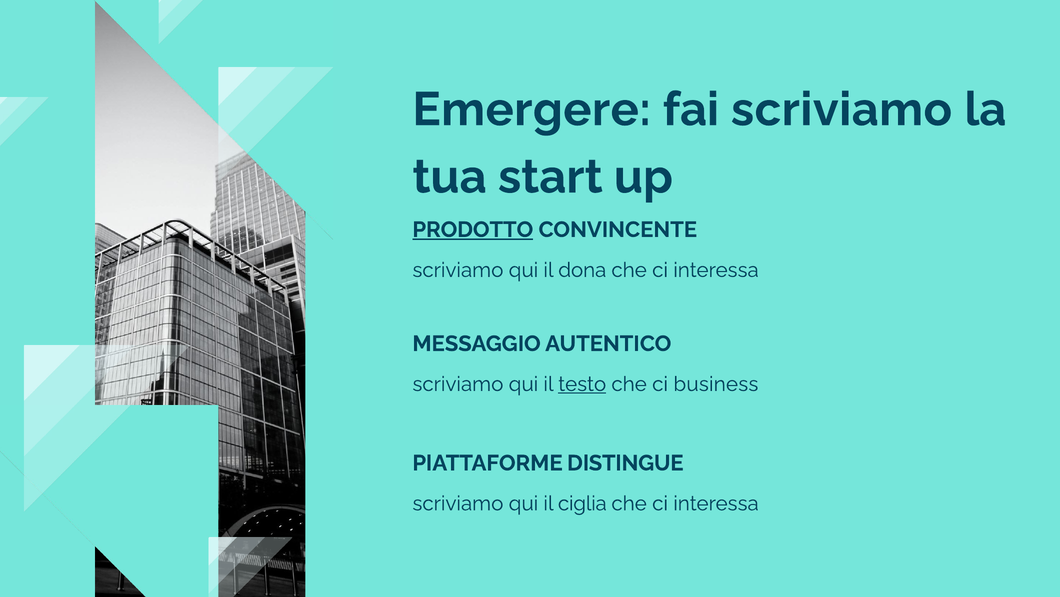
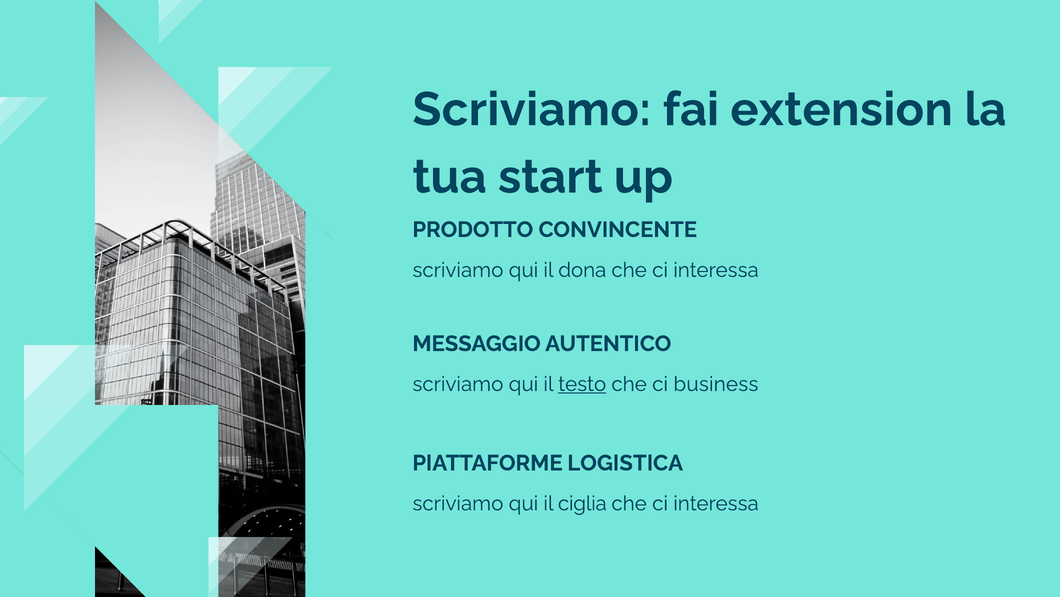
Emergere at (532, 109): Emergere -> Scriviamo
fai scriviamo: scriviamo -> extension
PRODOTTO underline: present -> none
DISTINGUE: DISTINGUE -> LOGISTICA
